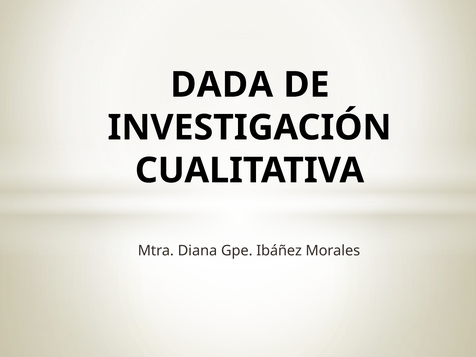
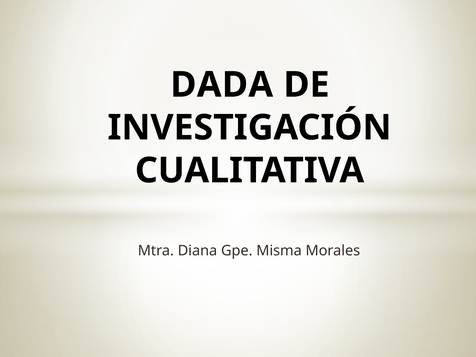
Ibáñez: Ibáñez -> Misma
